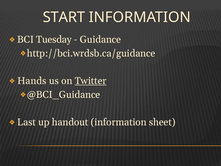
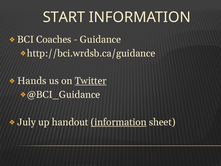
Tuesday: Tuesday -> Coaches
Last: Last -> July
information at (119, 122) underline: none -> present
